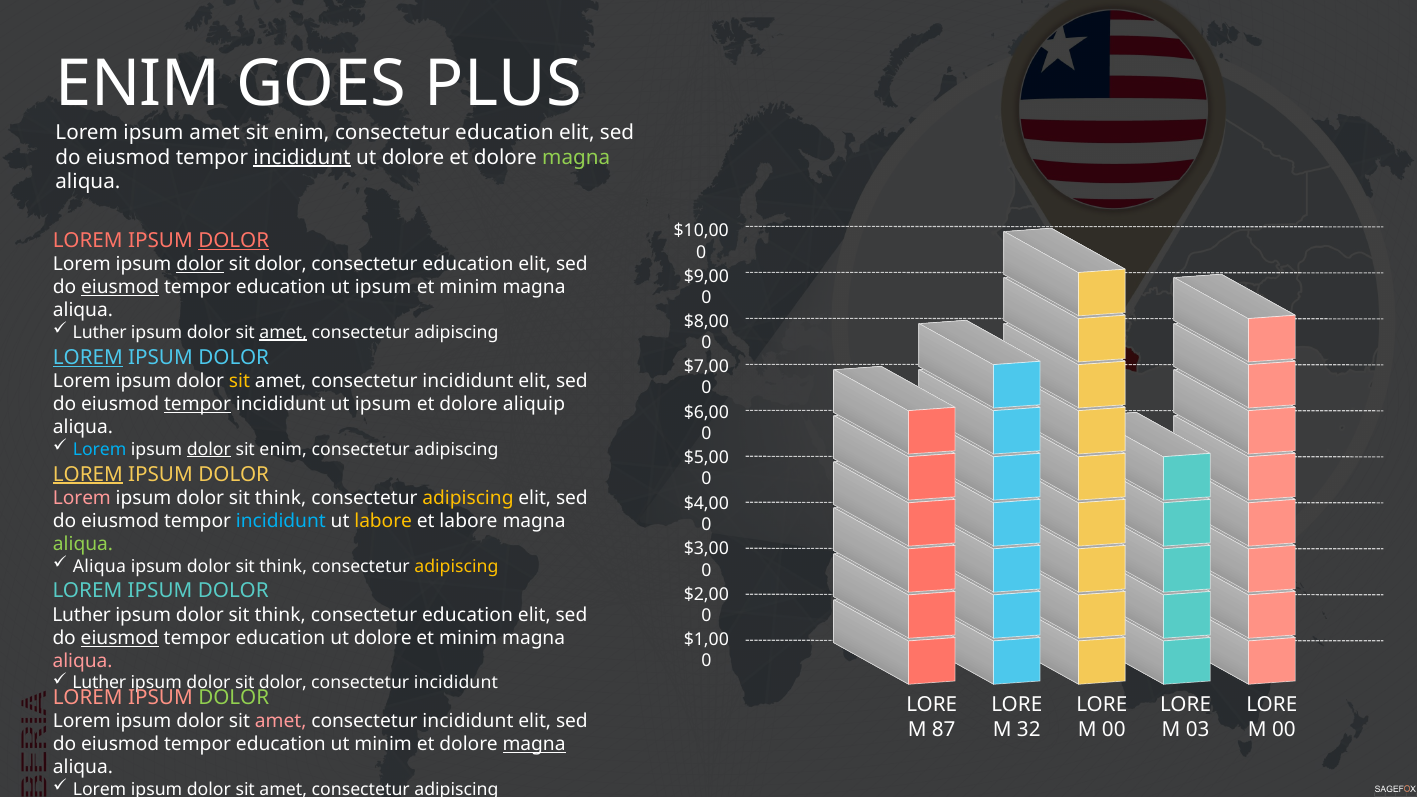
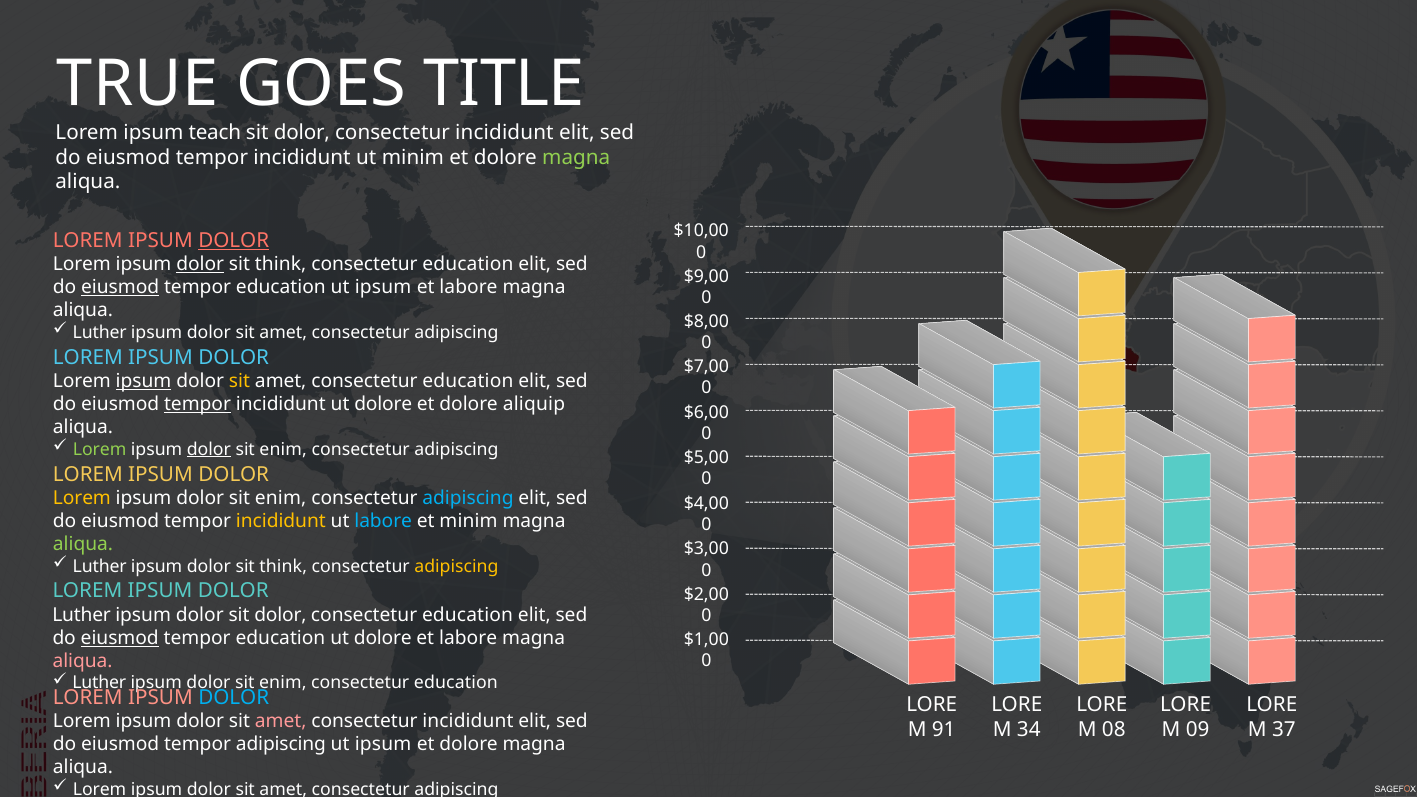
ENIM at (138, 84): ENIM -> TRUE
PLUS: PLUS -> TITLE
ipsum amet: amet -> teach
enim at (302, 132): enim -> dolor
education at (504, 132): education -> incididunt
incididunt at (302, 157) underline: present -> none
dolore at (413, 157): dolore -> minim
dolor at (281, 264): dolor -> think
minim at (468, 287): minim -> labore
amet at (283, 332) underline: present -> none
LOREM at (88, 357) underline: present -> none
ipsum at (144, 381) underline: none -> present
incididunt at (468, 381): incididunt -> education
incididunt ut ipsum: ipsum -> dolore
Lorem at (100, 449) colour: light blue -> light green
LOREM at (88, 474) underline: present -> none
Lorem at (82, 498) colour: pink -> yellow
think at (281, 498): think -> enim
adipiscing at (468, 498) colour: yellow -> light blue
incididunt at (281, 521) colour: light blue -> yellow
labore at (383, 521) colour: yellow -> light blue
et labore: labore -> minim
Aliqua at (99, 566): Aliqua -> Luther
think at (280, 615): think -> dolor
minim at (468, 638): minim -> labore
dolor at (283, 683): dolor -> enim
incididunt at (456, 683): incididunt -> education
DOLOR at (234, 697) colour: light green -> light blue
87: 87 -> 91
32: 32 -> 34
00 at (1114, 729): 00 -> 08
03: 03 -> 09
00 at (1284, 729): 00 -> 37
education at (281, 744): education -> adipiscing
minim at (383, 744): minim -> ipsum
magna at (534, 744) underline: present -> none
